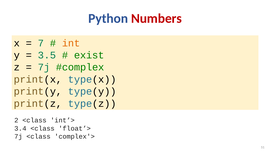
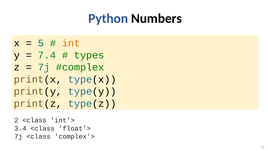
Numbers colour: red -> black
7: 7 -> 5
3.5: 3.5 -> 7.4
exist: exist -> types
